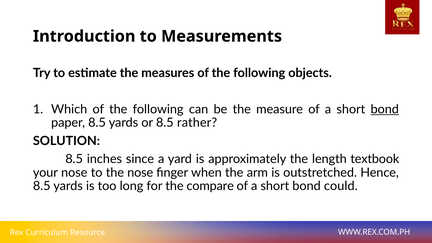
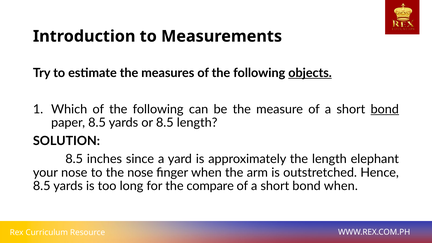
objects underline: none -> present
8.5 rather: rather -> length
textbook: textbook -> elephant
bond could: could -> when
